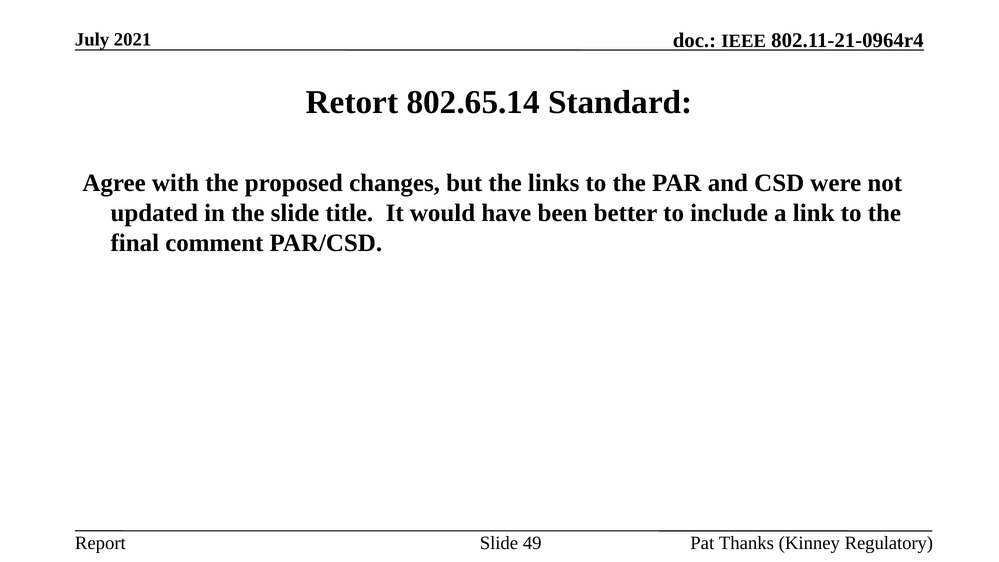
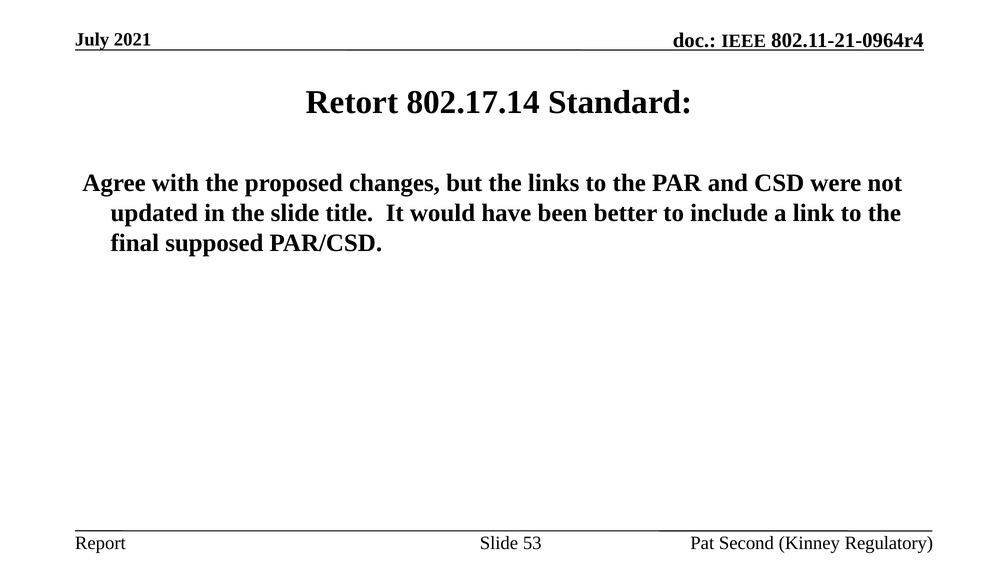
802.65.14: 802.65.14 -> 802.17.14
comment: comment -> supposed
49: 49 -> 53
Thanks: Thanks -> Second
